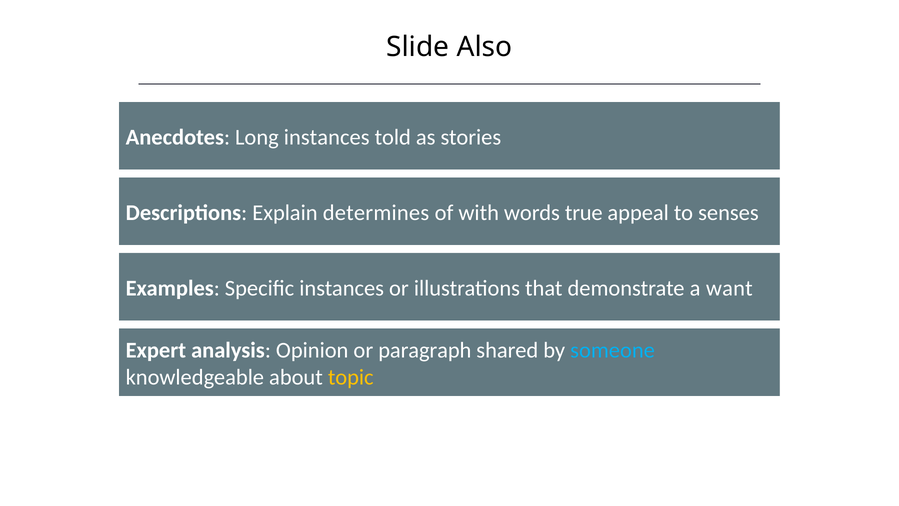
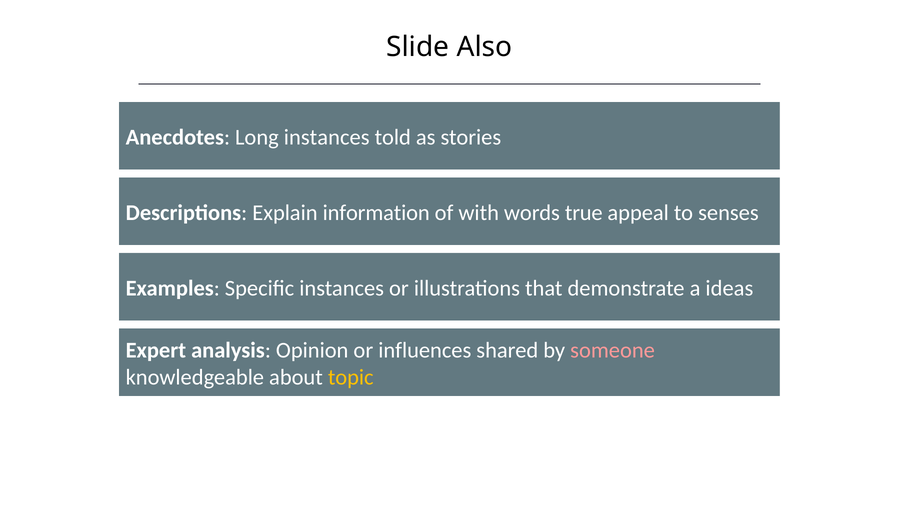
determines: determines -> information
want: want -> ideas
paragraph: paragraph -> influences
someone colour: light blue -> pink
